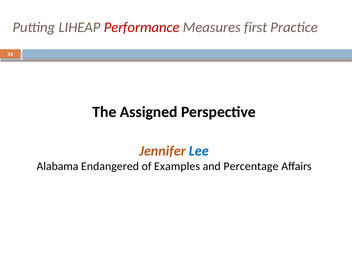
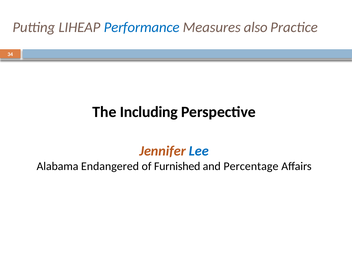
Performance colour: red -> blue
first: first -> also
Assigned: Assigned -> Including
Examples: Examples -> Furnished
